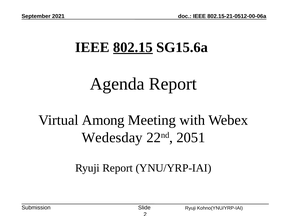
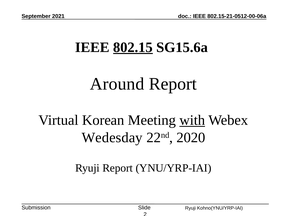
Agenda: Agenda -> Around
Among: Among -> Korean
with underline: none -> present
2051: 2051 -> 2020
